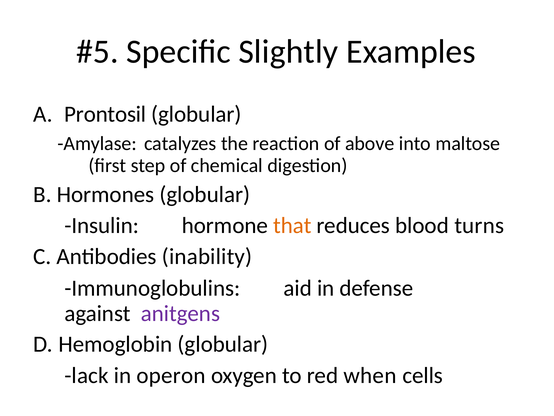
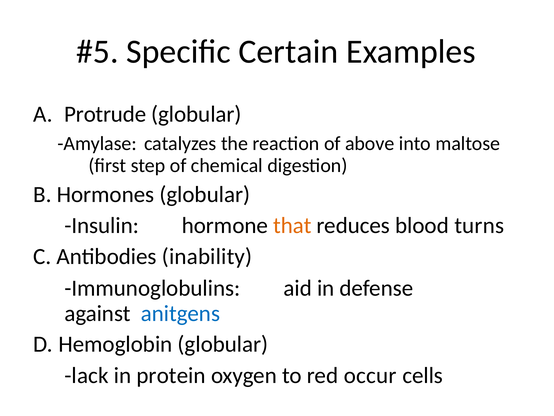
Slightly: Slightly -> Certain
Prontosil: Prontosil -> Protrude
anitgens colour: purple -> blue
operon: operon -> protein
when: when -> occur
